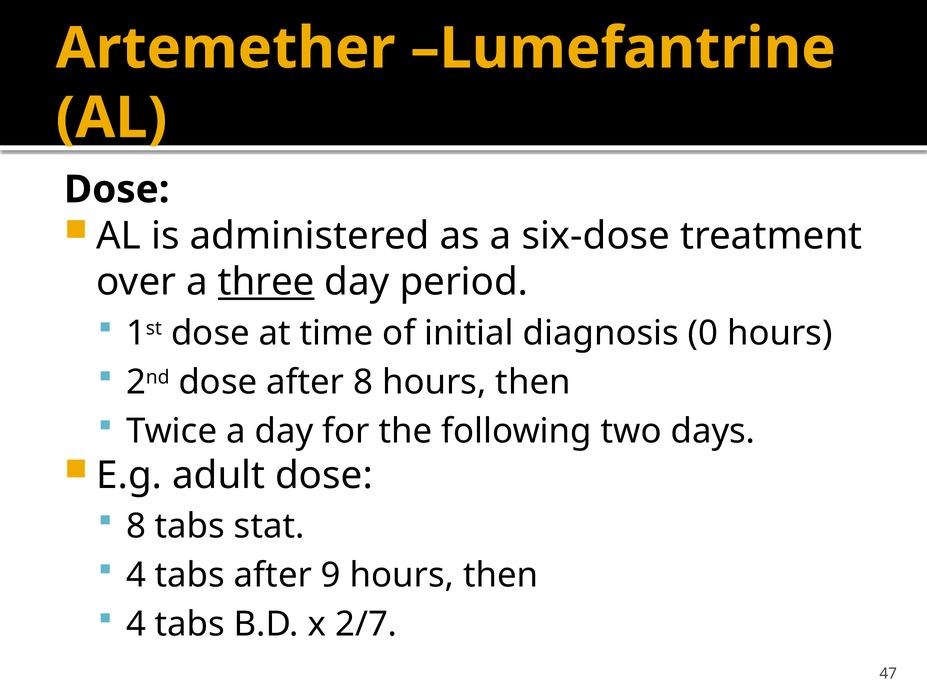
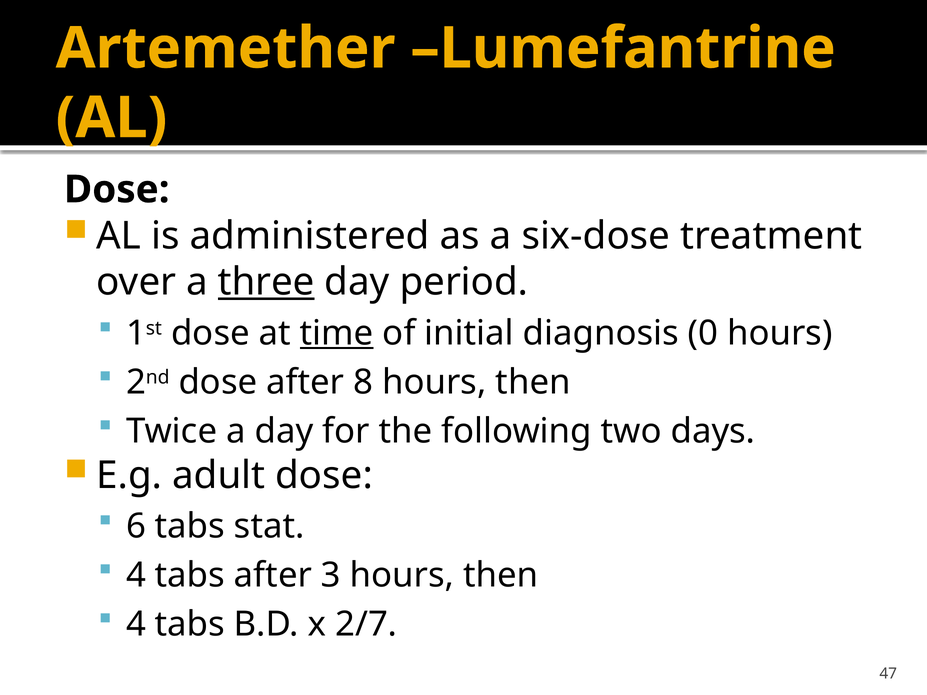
time underline: none -> present
8 at (136, 527): 8 -> 6
9: 9 -> 3
